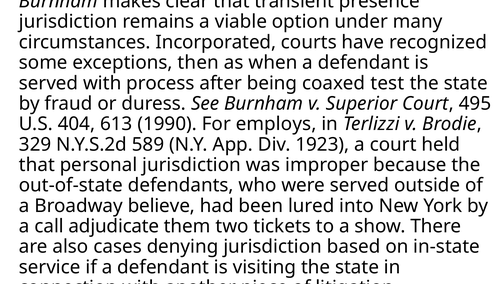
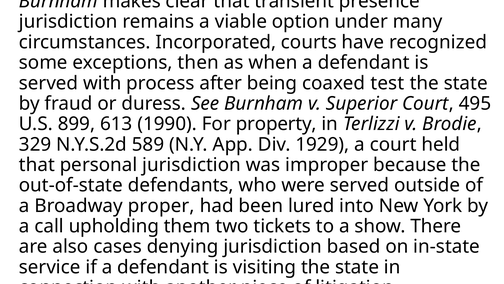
404: 404 -> 899
employs: employs -> property
1923: 1923 -> 1929
believe: believe -> proper
adjudicate: adjudicate -> upholding
